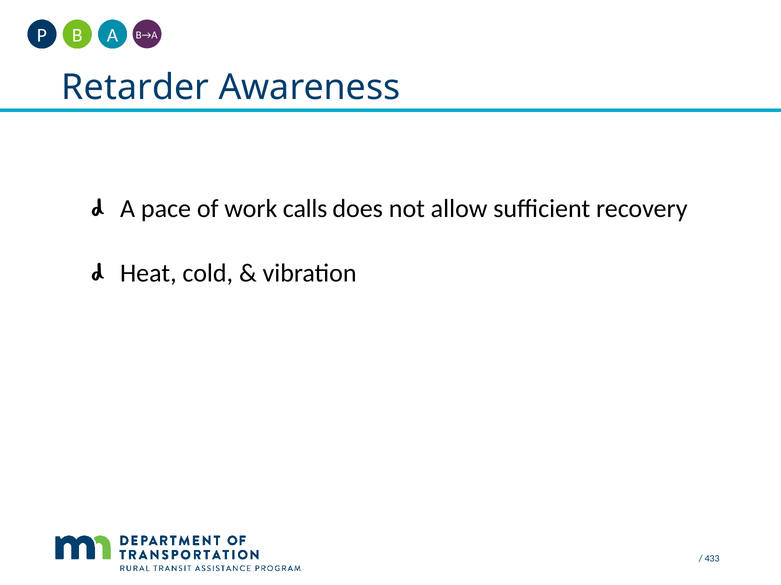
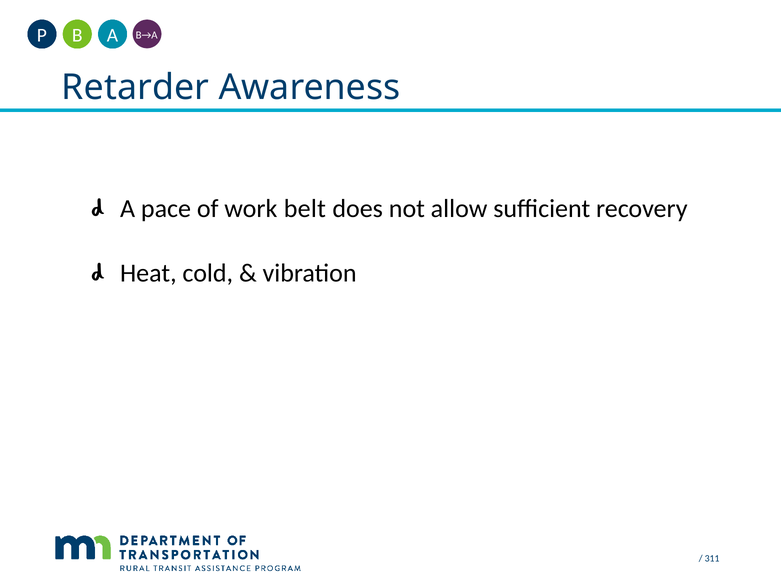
calls: calls -> belt
433: 433 -> 311
